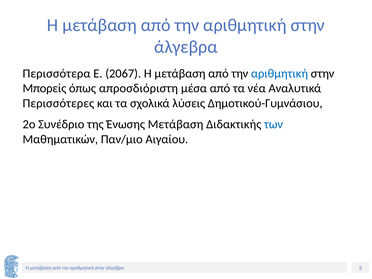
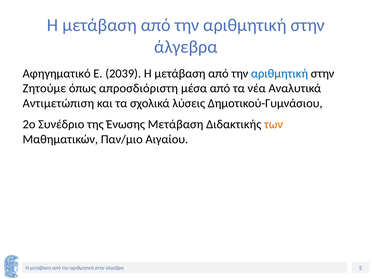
Περισσότερα: Περισσότερα -> Αφηγηματικό
2067: 2067 -> 2039
Μπορείς: Μπορείς -> Ζητούμε
Περισσότερες: Περισσότερες -> Αντιμετώπιση
των colour: blue -> orange
